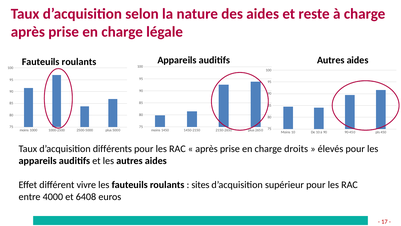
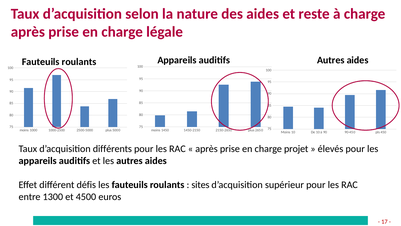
droits: droits -> projet
vivre: vivre -> défis
4000: 4000 -> 1300
6408: 6408 -> 4500
